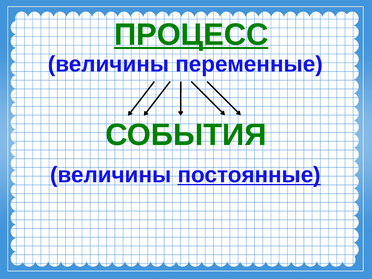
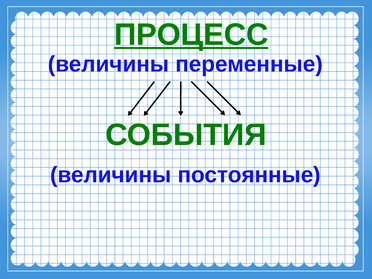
постоянные underline: present -> none
